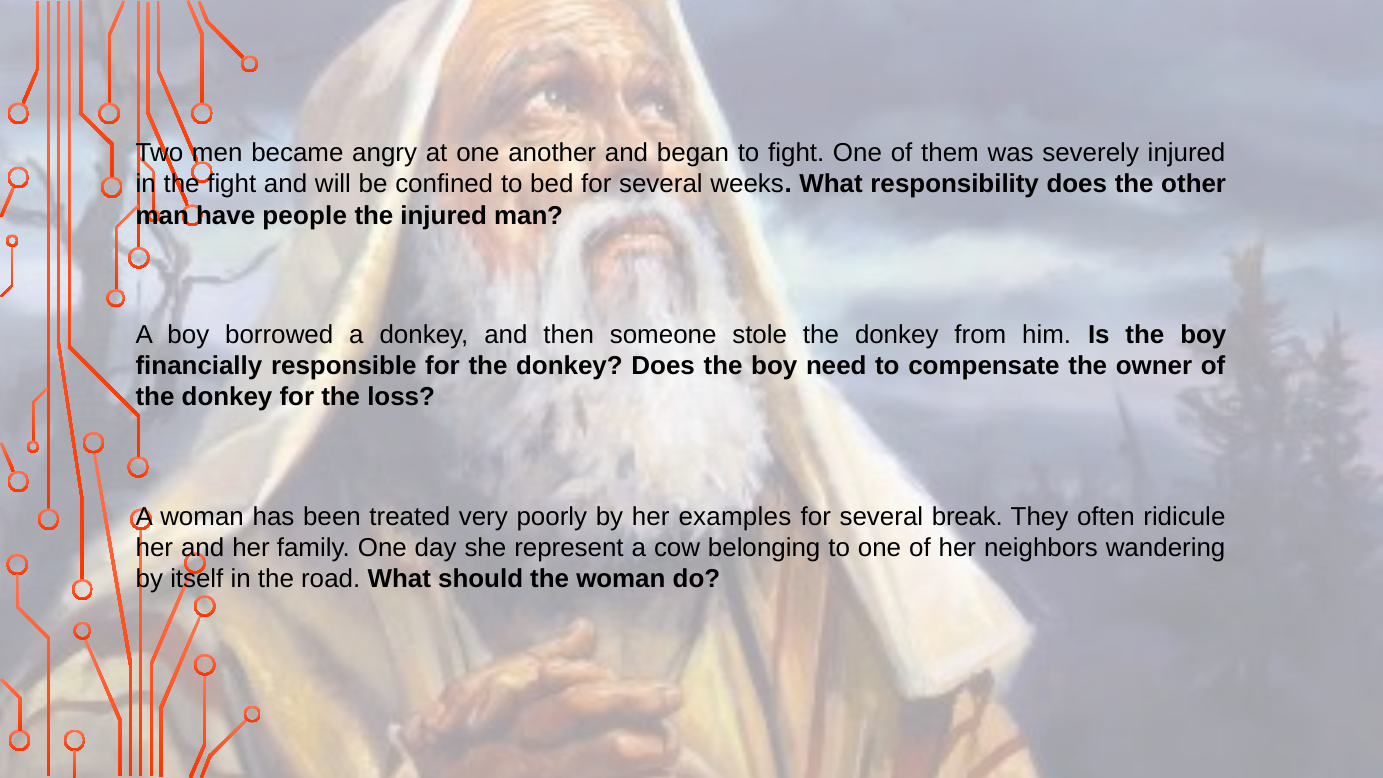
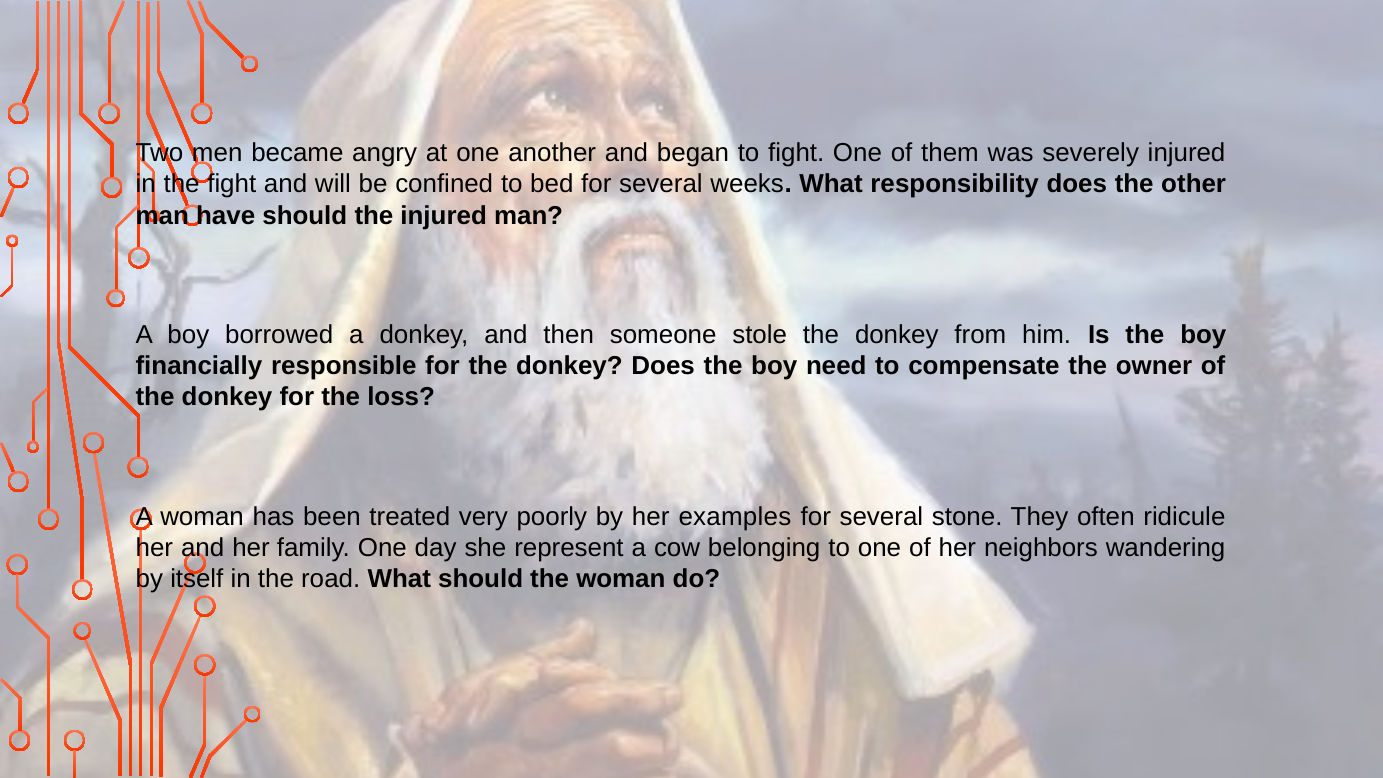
have people: people -> should
break: break -> stone
